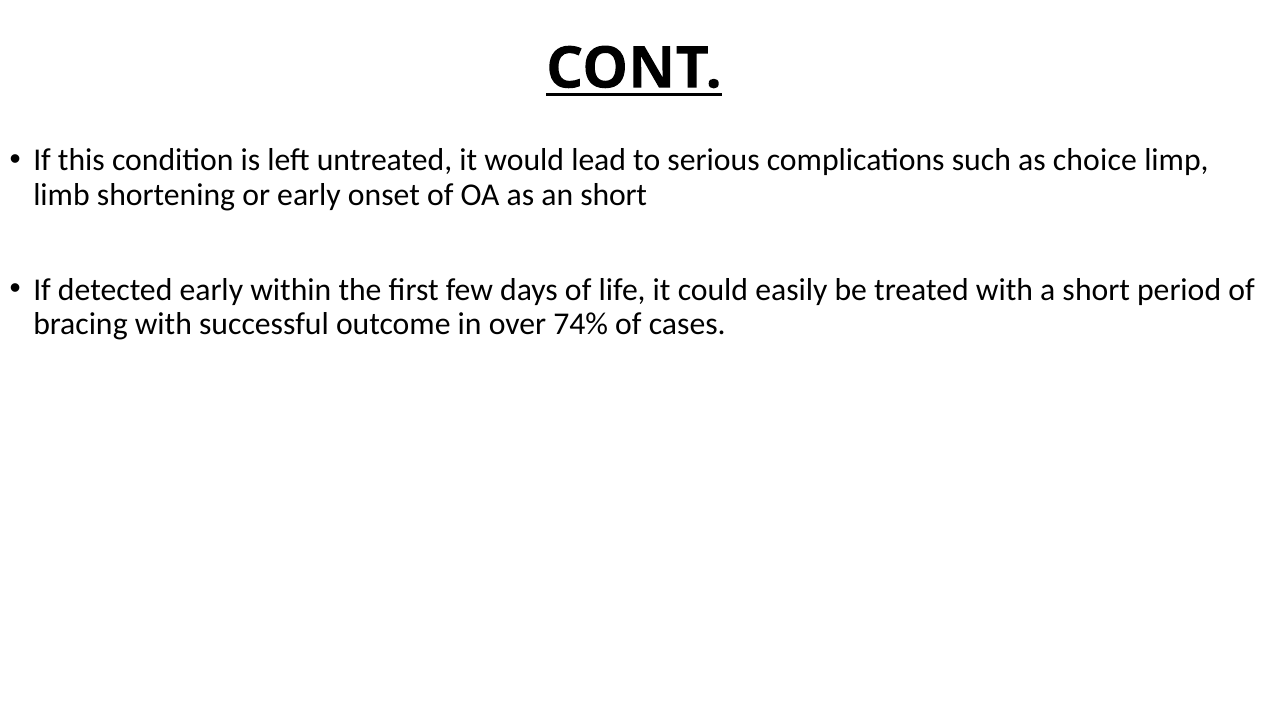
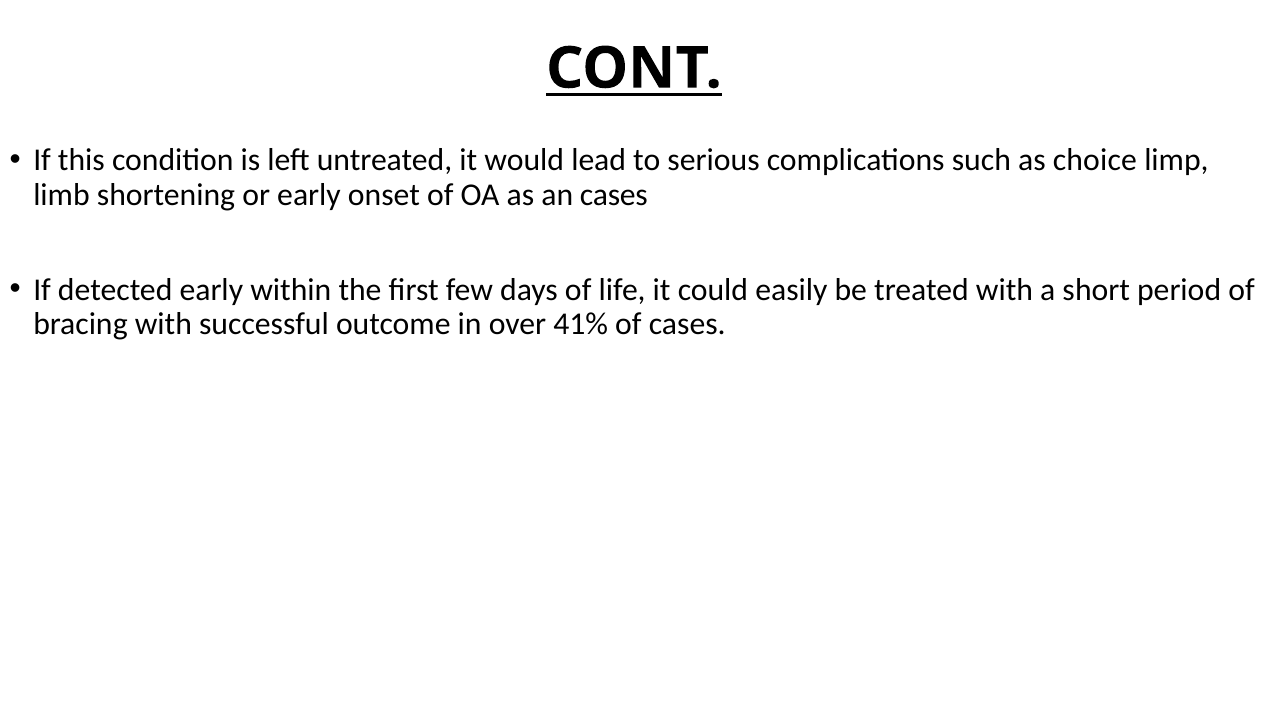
an short: short -> cases
74%: 74% -> 41%
